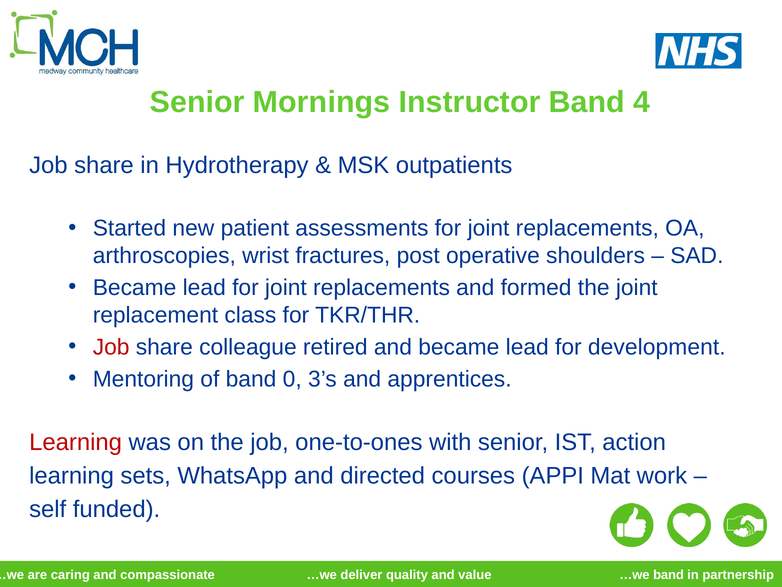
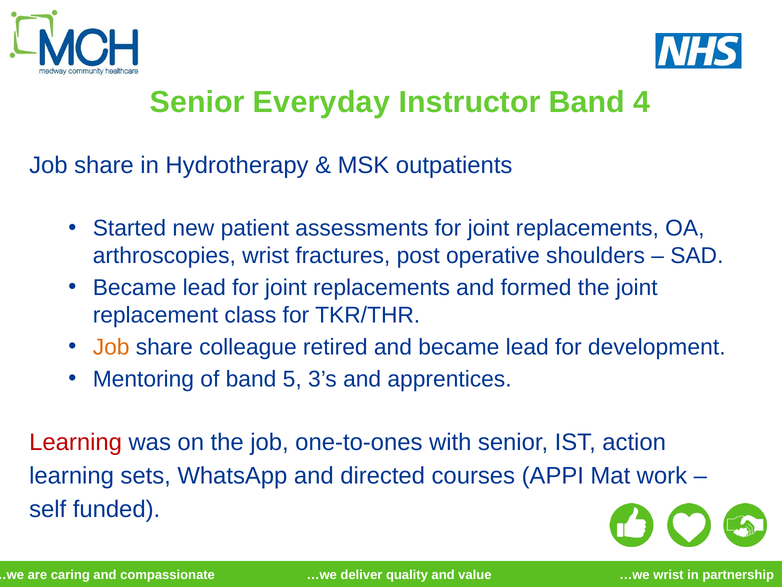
Mornings: Mornings -> Everyday
Job at (111, 347) colour: red -> orange
0: 0 -> 5
band at (668, 574): band -> wrist
